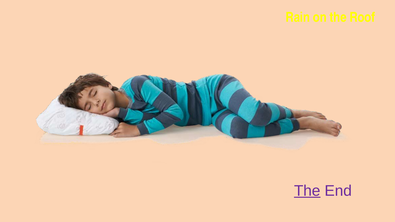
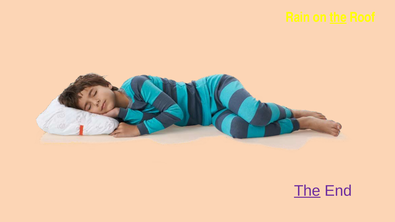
the at (338, 17) underline: none -> present
